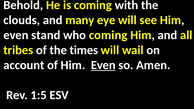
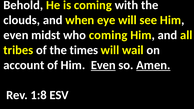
many: many -> when
stand: stand -> midst
Amen underline: none -> present
1:5: 1:5 -> 1:8
